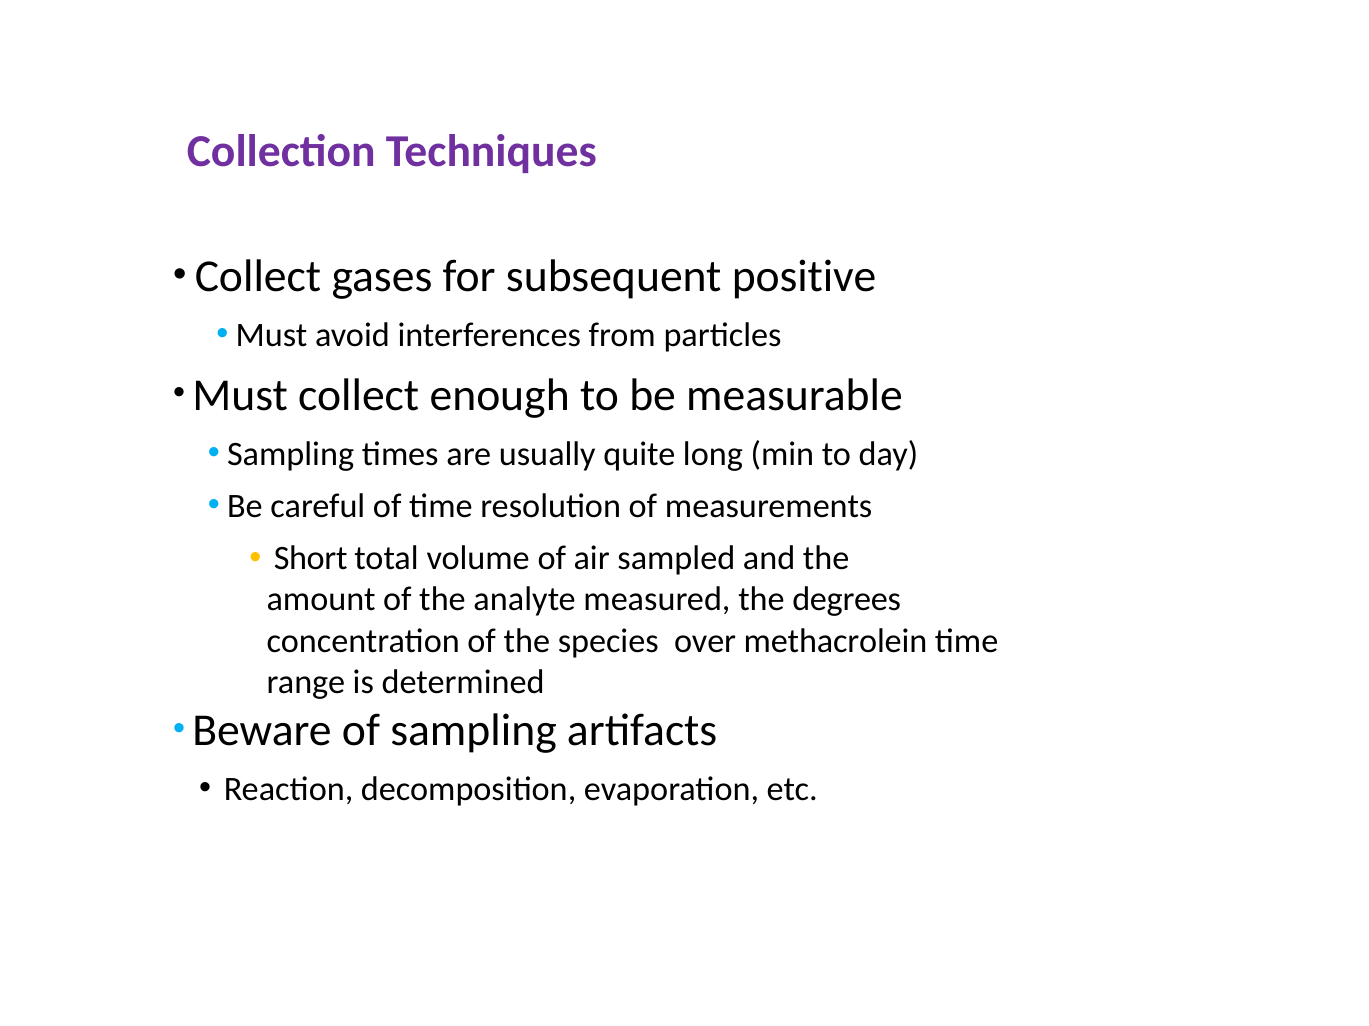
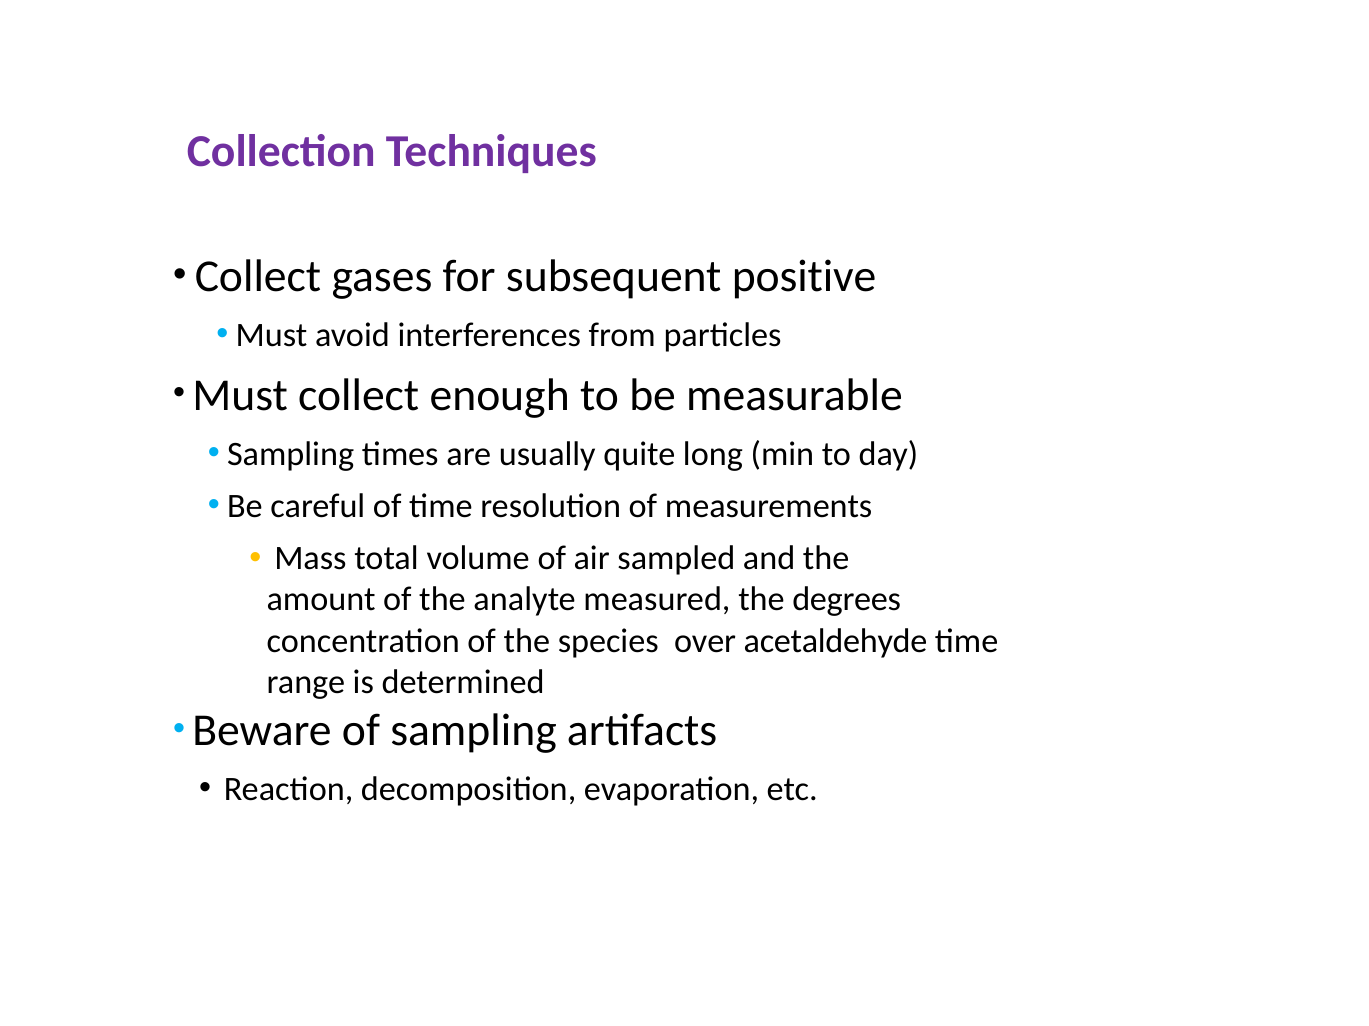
Short: Short -> Mass
methacrolein: methacrolein -> acetaldehyde
